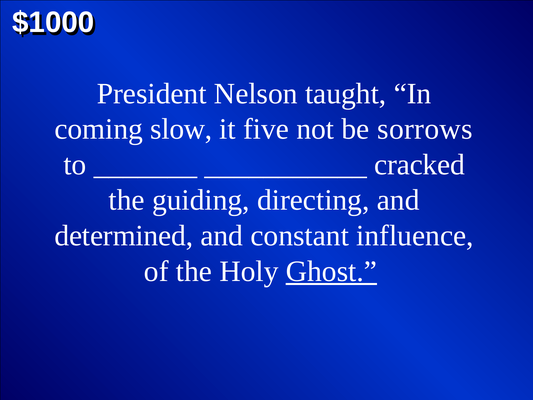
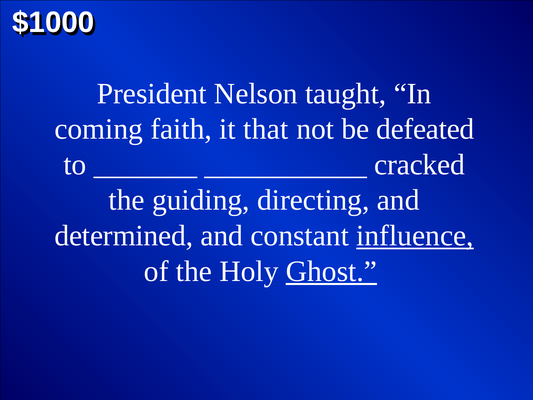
slow: slow -> faith
five: five -> that
sorrows: sorrows -> defeated
influence underline: none -> present
